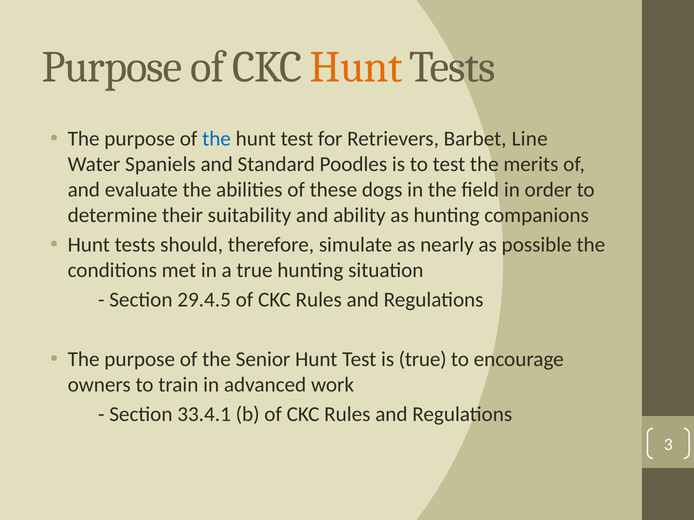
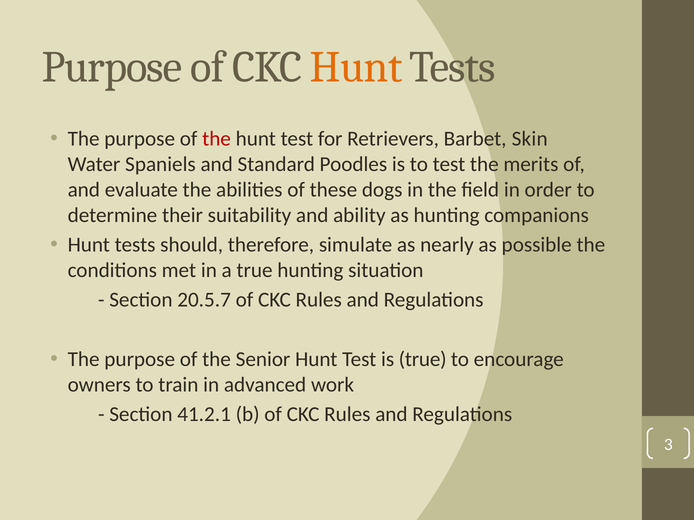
the at (217, 139) colour: blue -> red
Line: Line -> Skin
29.4.5: 29.4.5 -> 20.5.7
33.4.1: 33.4.1 -> 41.2.1
